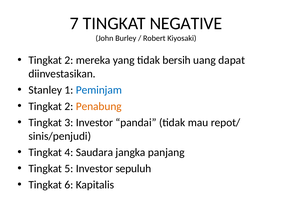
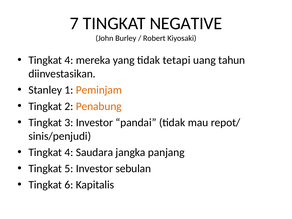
2 at (69, 60): 2 -> 4
bersih: bersih -> tetapi
dapat: dapat -> tahun
Peminjam colour: blue -> orange
sepuluh: sepuluh -> sebulan
